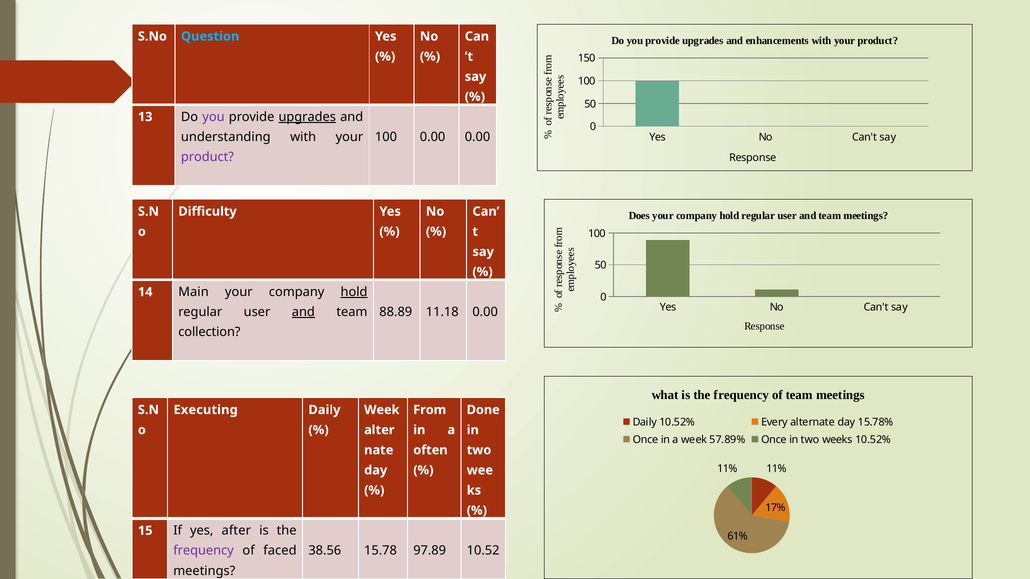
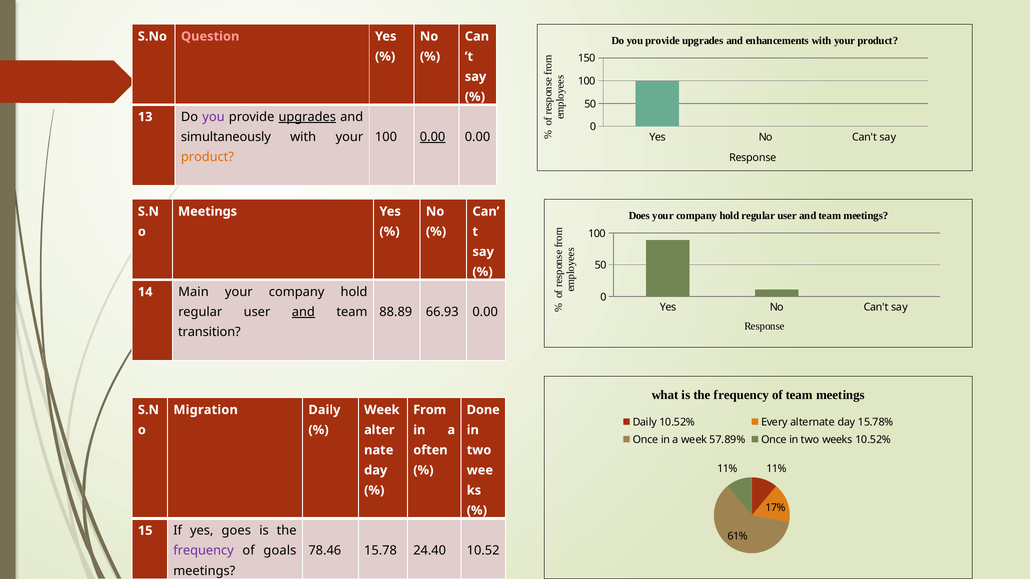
Question colour: light blue -> pink
understanding: understanding -> simultaneously
0.00 at (433, 137) underline: none -> present
product at (207, 157) colour: purple -> orange
Difficulty at (208, 212): Difficulty -> Meetings
hold at (354, 292) underline: present -> none
11.18: 11.18 -> 66.93
collection: collection -> transition
Executing: Executing -> Migration
after: after -> goes
faced: faced -> goals
38.56: 38.56 -> 78.46
97.89: 97.89 -> 24.40
